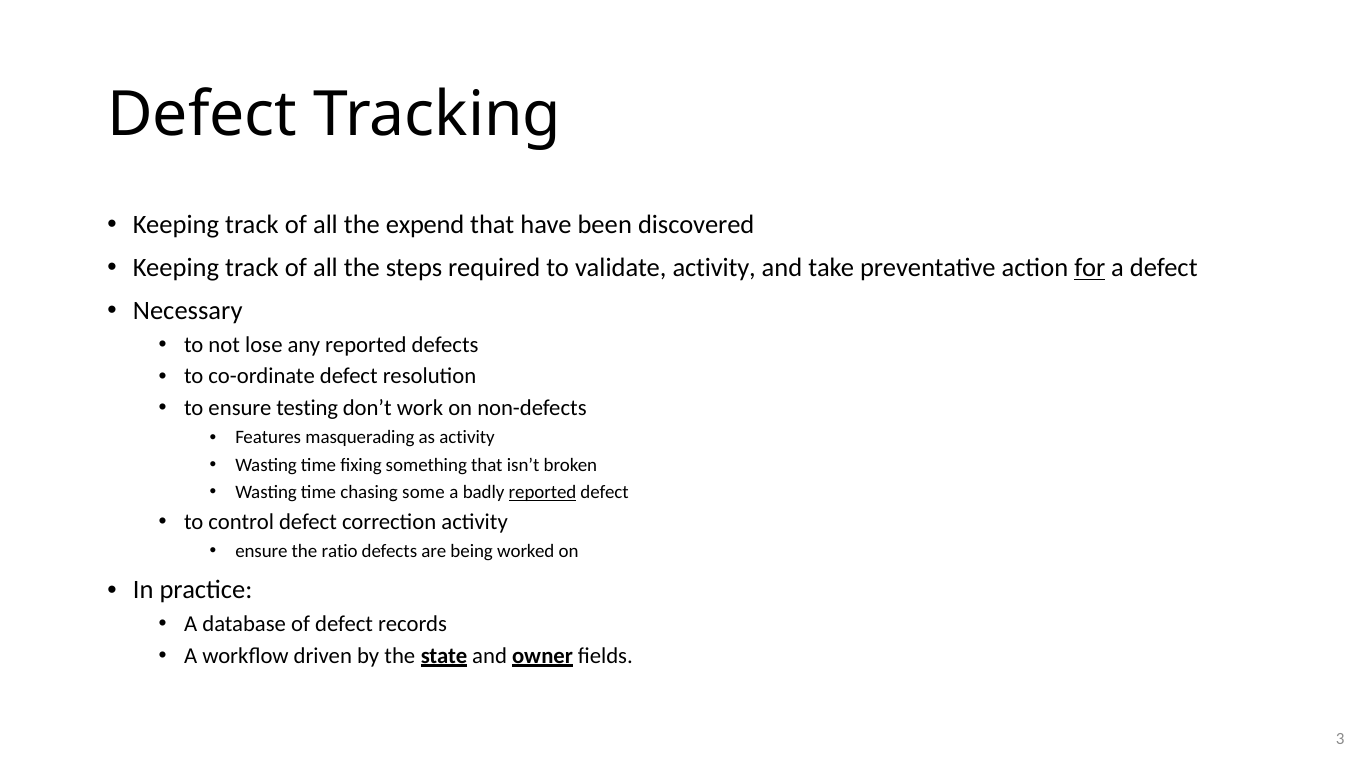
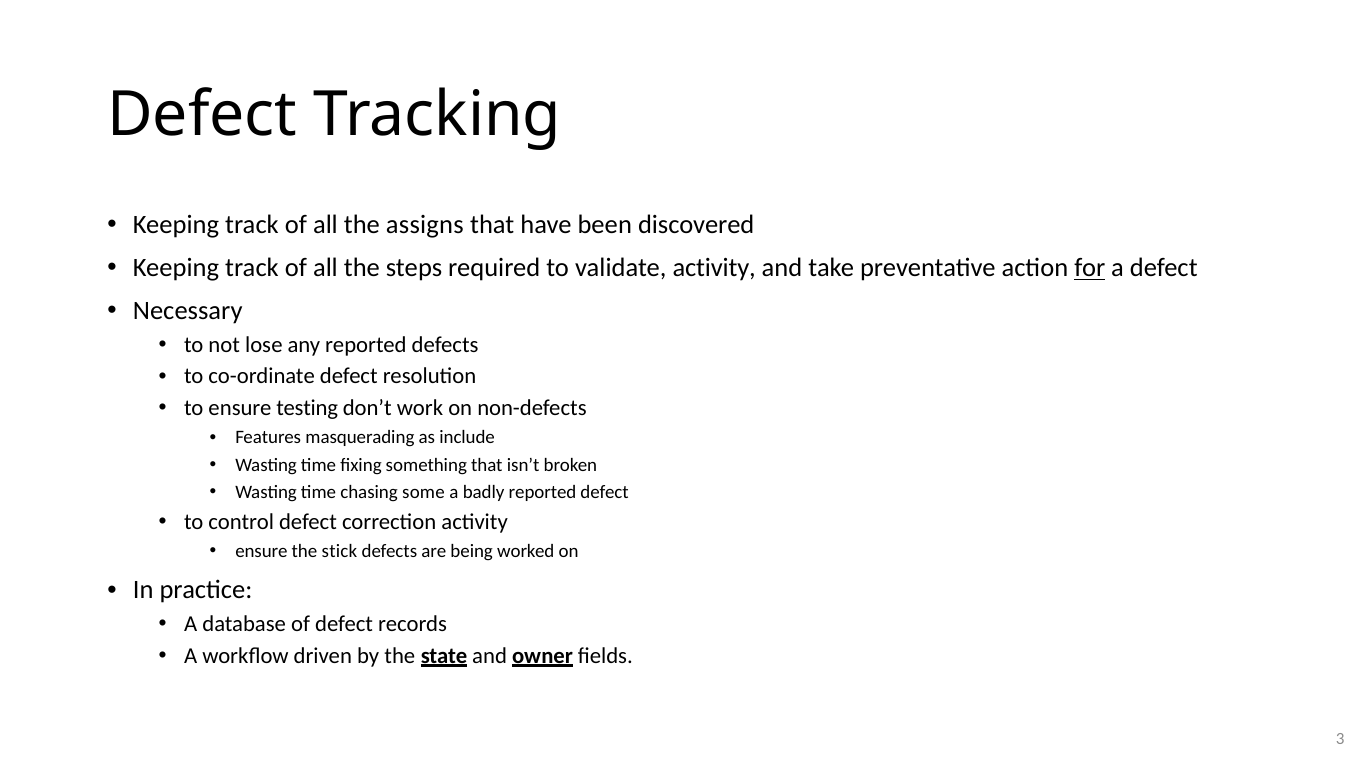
expend: expend -> assigns
as activity: activity -> include
reported at (543, 493) underline: present -> none
ratio: ratio -> stick
